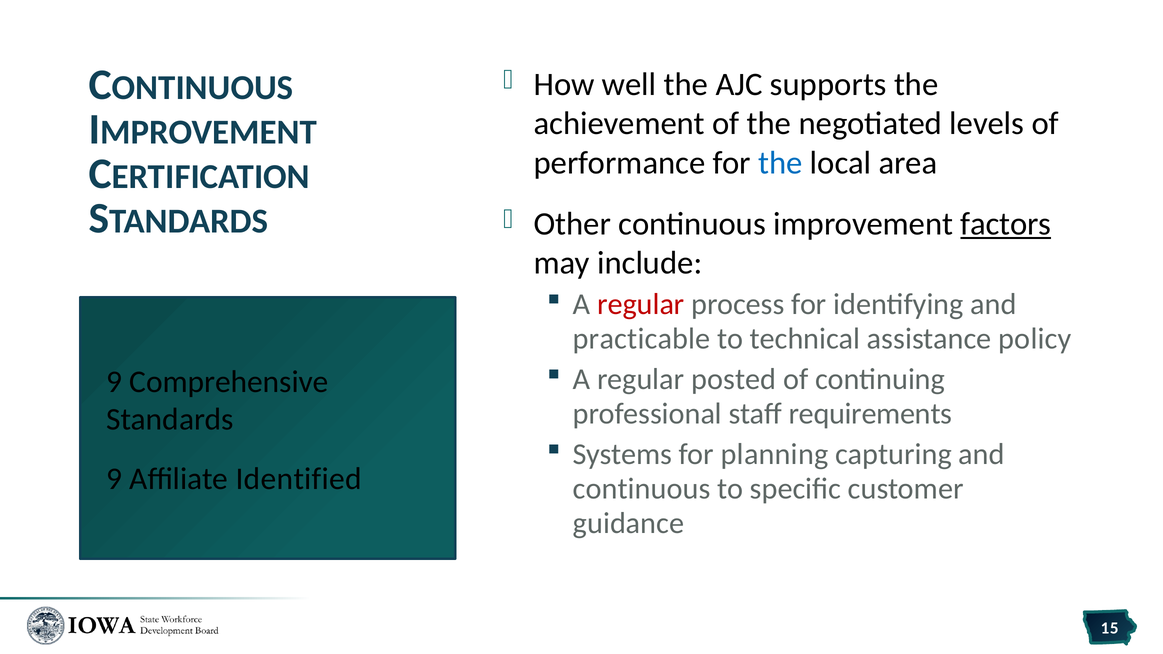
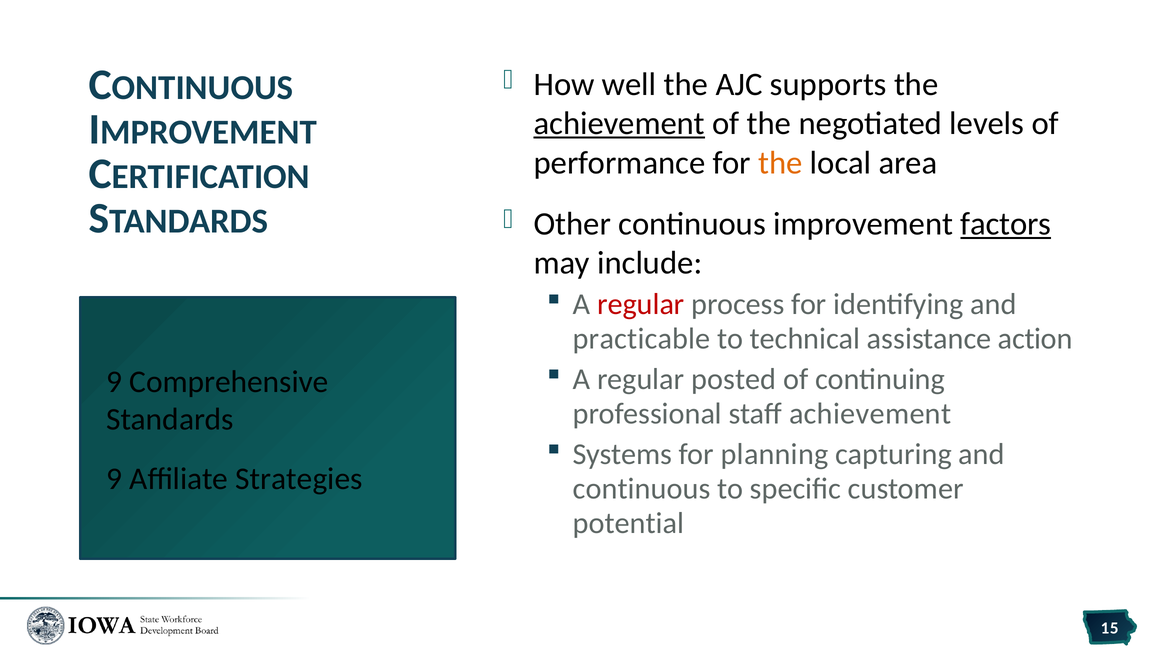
achievement at (619, 124) underline: none -> present
the at (780, 163) colour: blue -> orange
policy: policy -> action
staff requirements: requirements -> achievement
Identified: Identified -> Strategies
guidance: guidance -> potential
